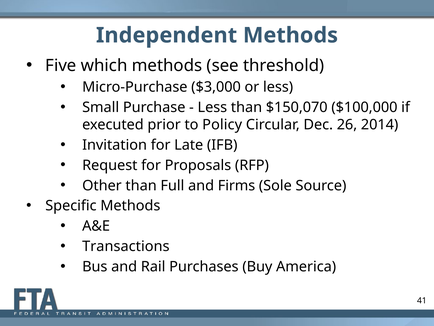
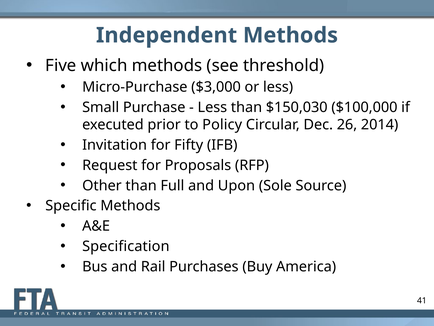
$150,070: $150,070 -> $150,030
Late: Late -> Fifty
Firms: Firms -> Upon
Transactions: Transactions -> Specification
